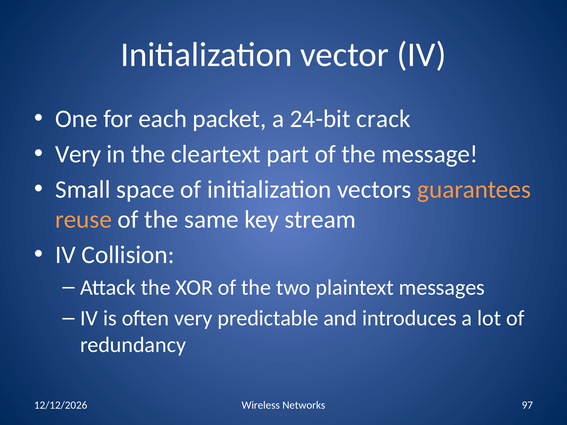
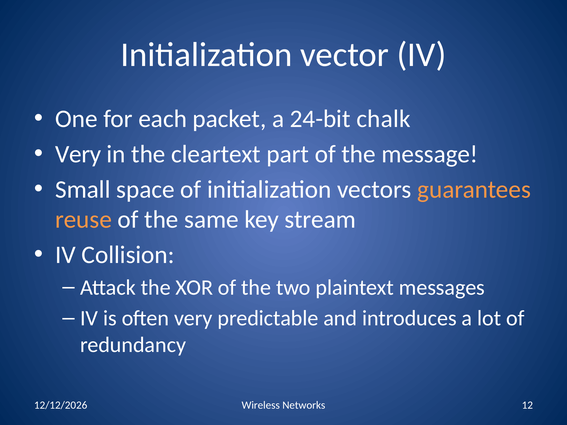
crack: crack -> chalk
97: 97 -> 12
